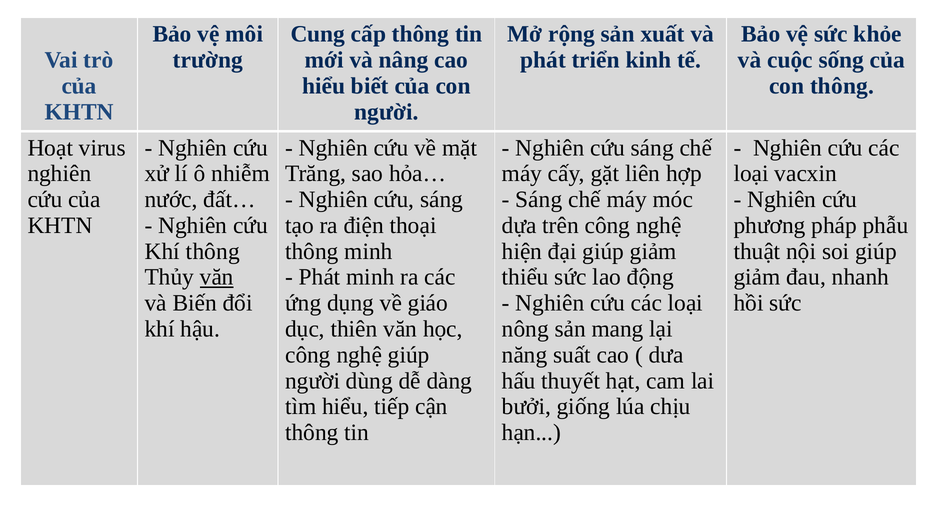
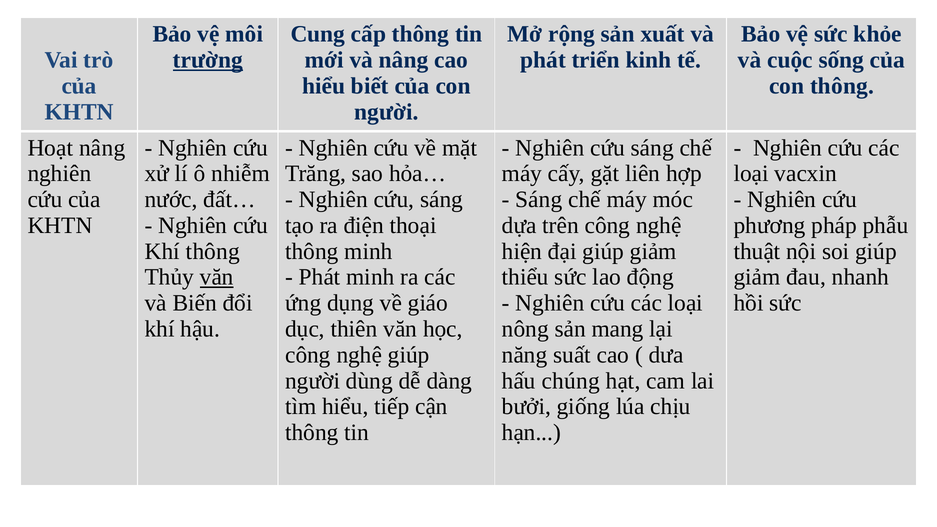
trường underline: none -> present
Hoạt virus: virus -> nâng
thuyết: thuyết -> chúng
